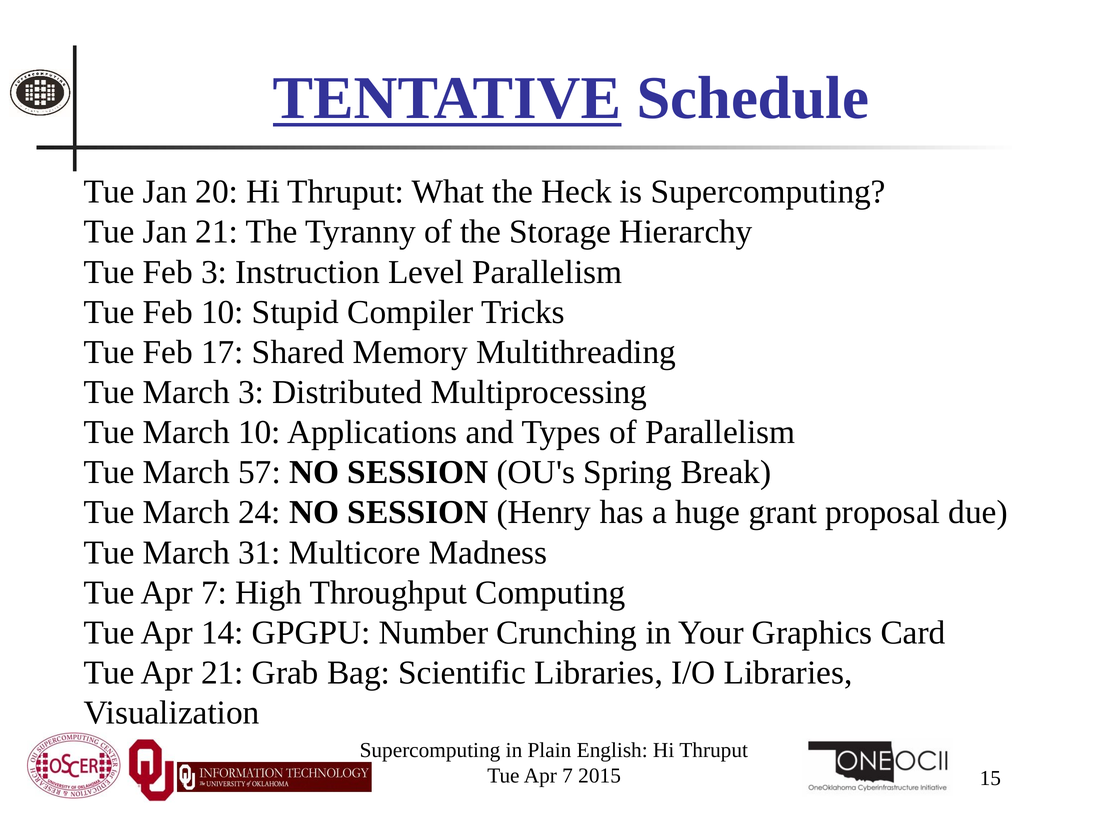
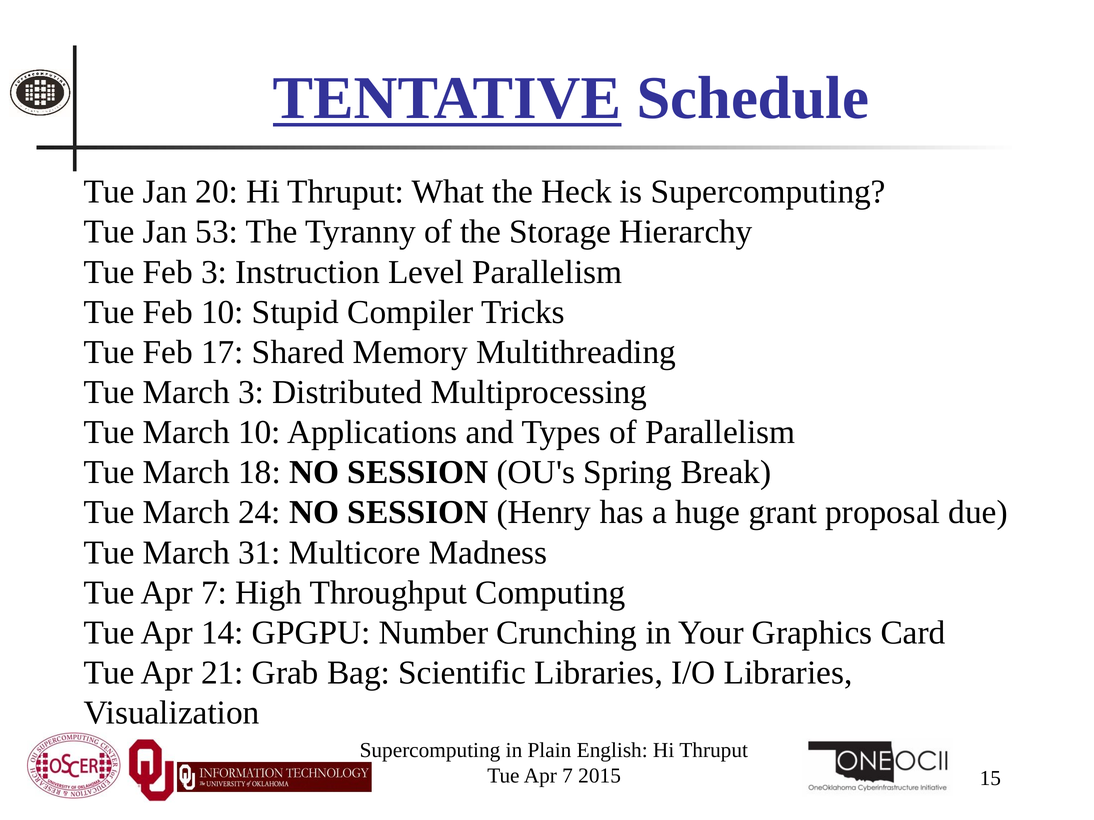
Jan 21: 21 -> 53
57: 57 -> 18
